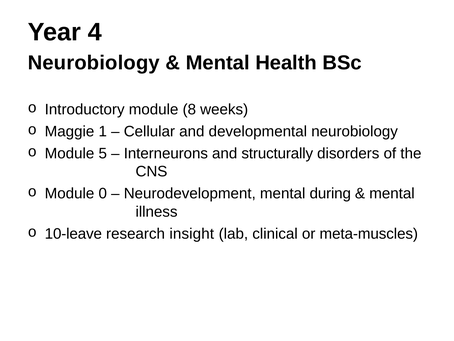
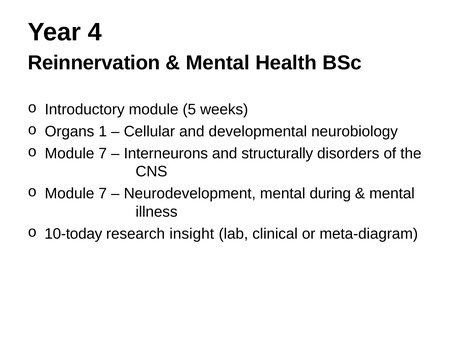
Neurobiology at (94, 63): Neurobiology -> Reinnervation
8: 8 -> 5
Maggie: Maggie -> Organs
5 at (103, 153): 5 -> 7
0 at (103, 193): 0 -> 7
10-leave: 10-leave -> 10-today
meta-muscles: meta-muscles -> meta-diagram
